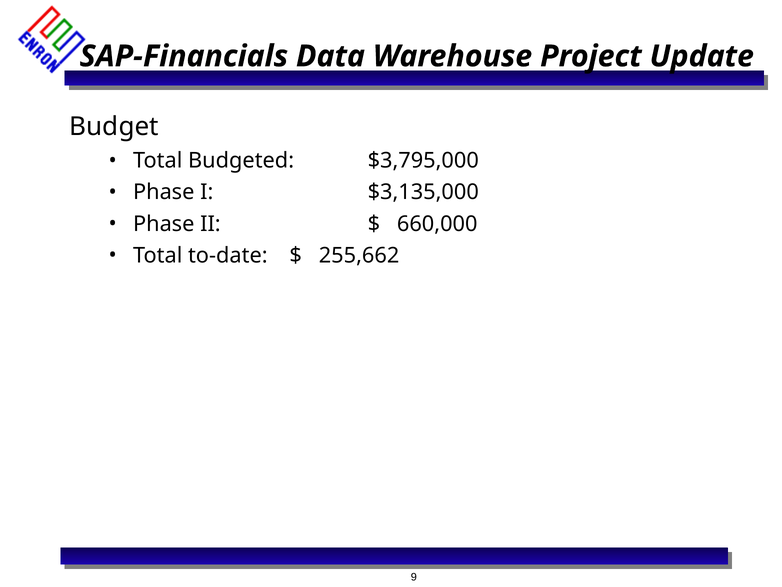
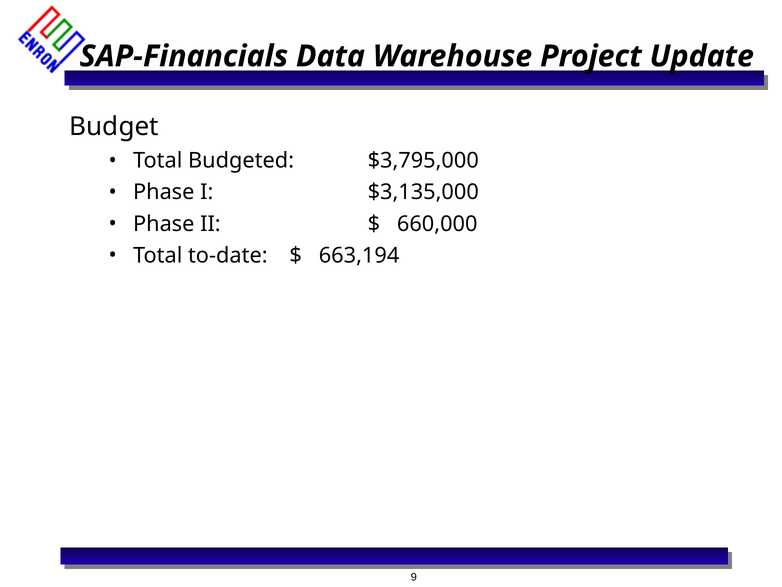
255,662: 255,662 -> 663,194
